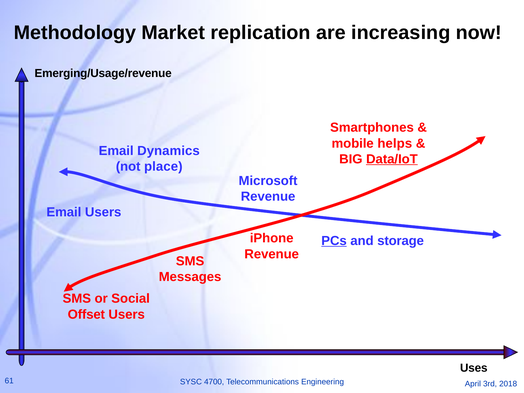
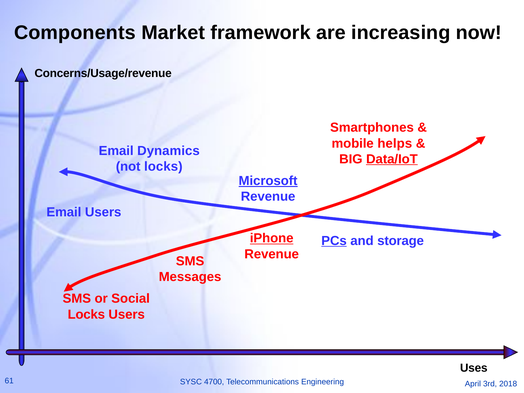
Methodology: Methodology -> Components
replication: replication -> framework
Emerging/Usage/revenue: Emerging/Usage/revenue -> Concerns/Usage/revenue
not place: place -> locks
Microsoft underline: none -> present
iPhone underline: none -> present
Offset at (86, 314): Offset -> Locks
